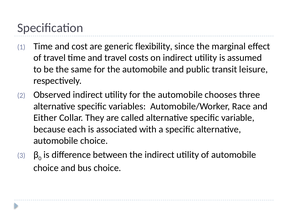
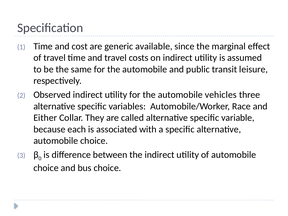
flexibility: flexibility -> available
chooses: chooses -> vehicles
